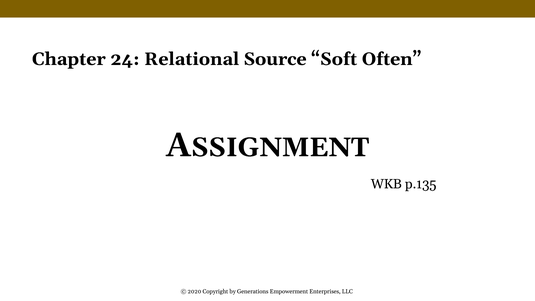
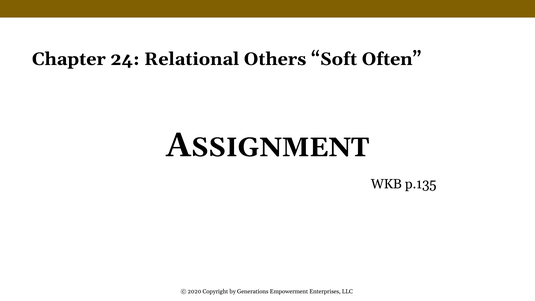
Source: Source -> Others
